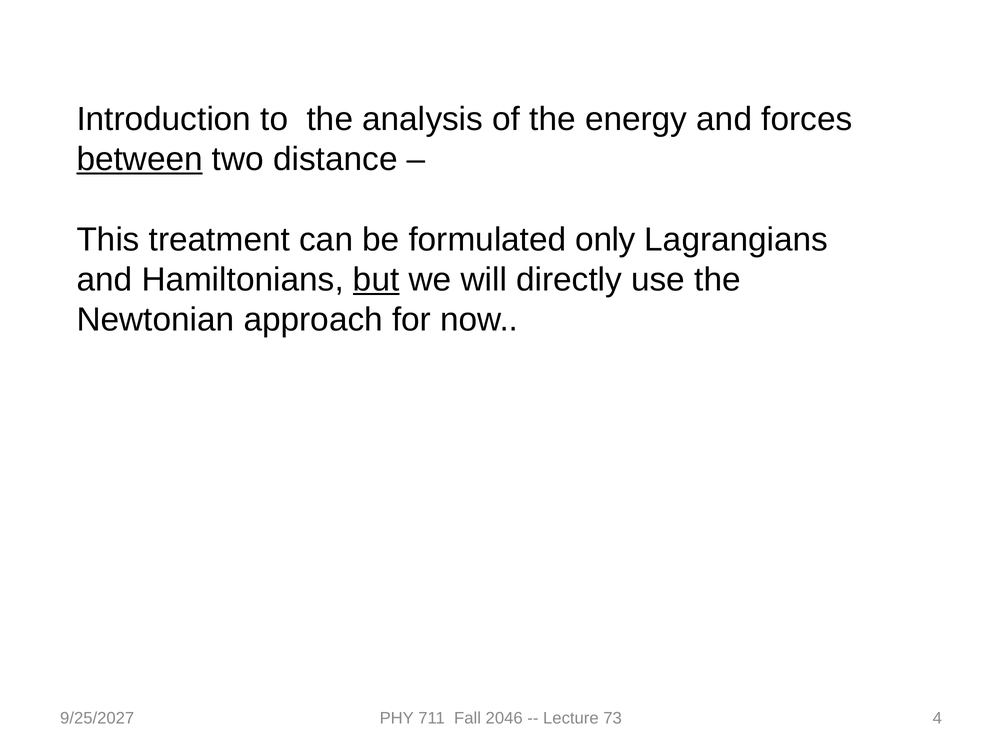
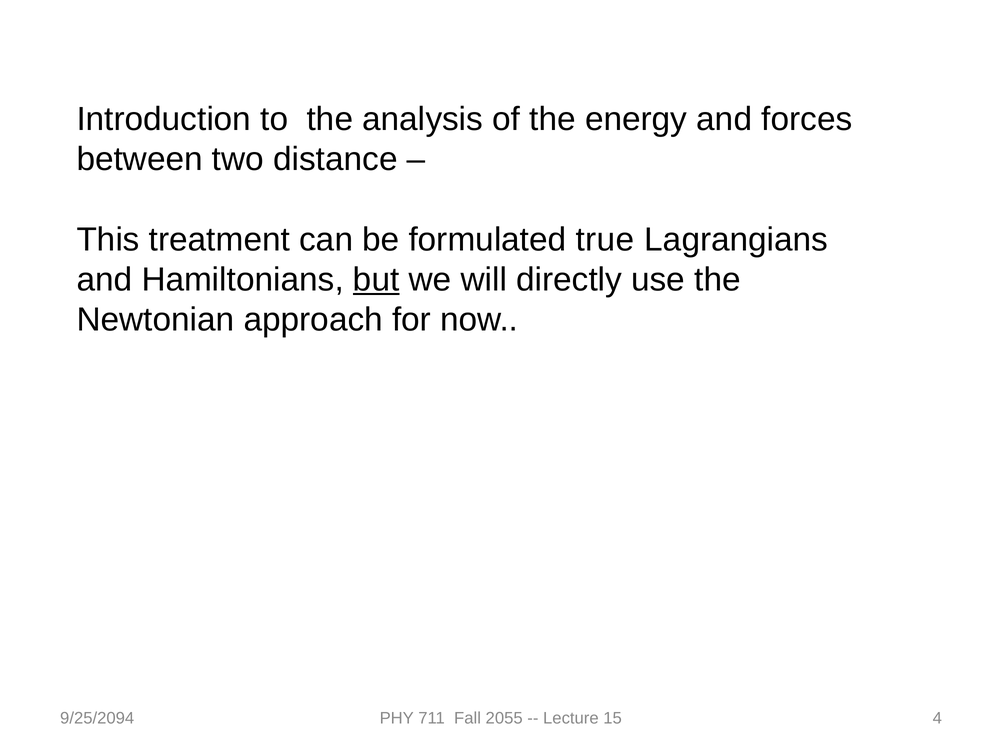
between underline: present -> none
only: only -> true
9/25/2027: 9/25/2027 -> 9/25/2094
2046: 2046 -> 2055
73: 73 -> 15
